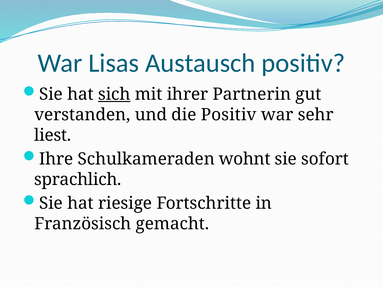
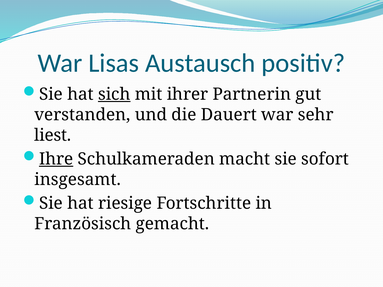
die Positiv: Positiv -> Dauert
Ihre underline: none -> present
wohnt: wohnt -> macht
sprachlich: sprachlich -> insgesamt
